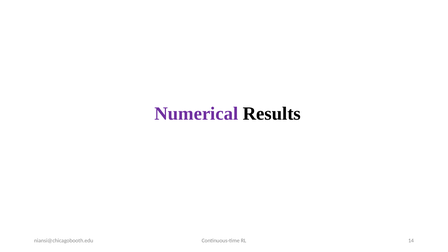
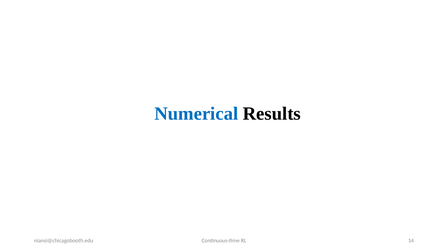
Numerical colour: purple -> blue
